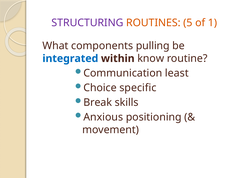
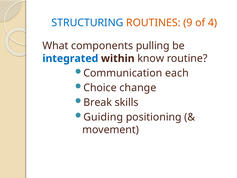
STRUCTURING colour: purple -> blue
5: 5 -> 9
1: 1 -> 4
least: least -> each
specific: specific -> change
Anxious: Anxious -> Guiding
